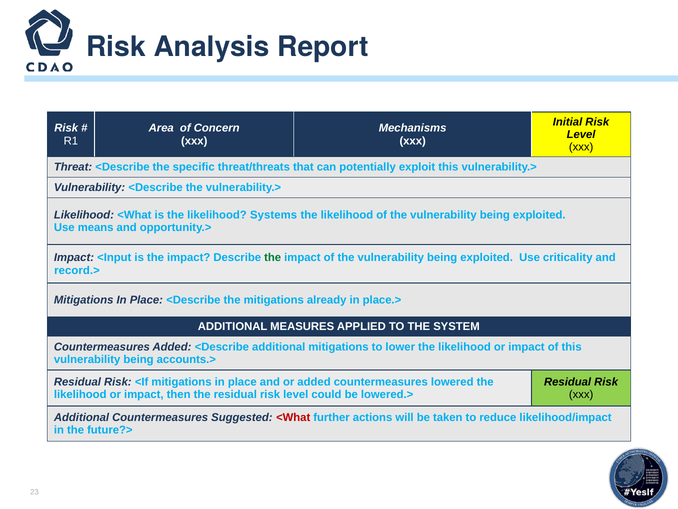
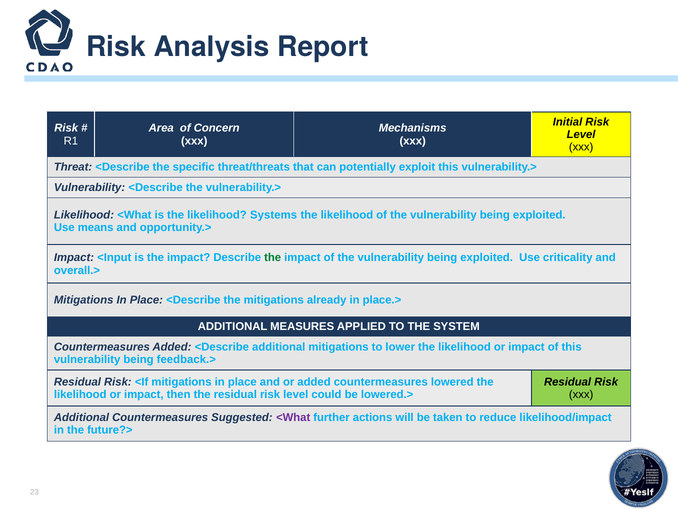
record.>: record.> -> overall.>
accounts.>: accounts.> -> feedback.>
<What at (293, 417) colour: red -> purple
